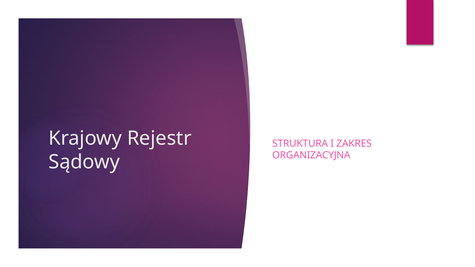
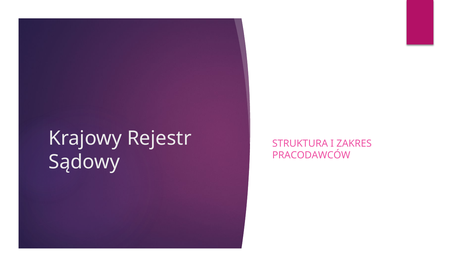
ORGANIZACYJNA: ORGANIZACYJNA -> PRACODAWCÓW
